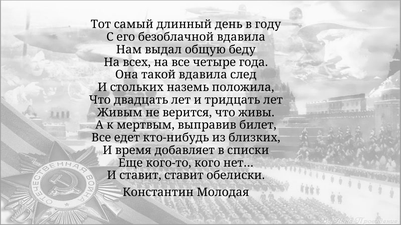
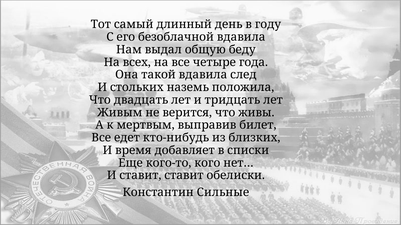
Молодая: Молодая -> Сильные
